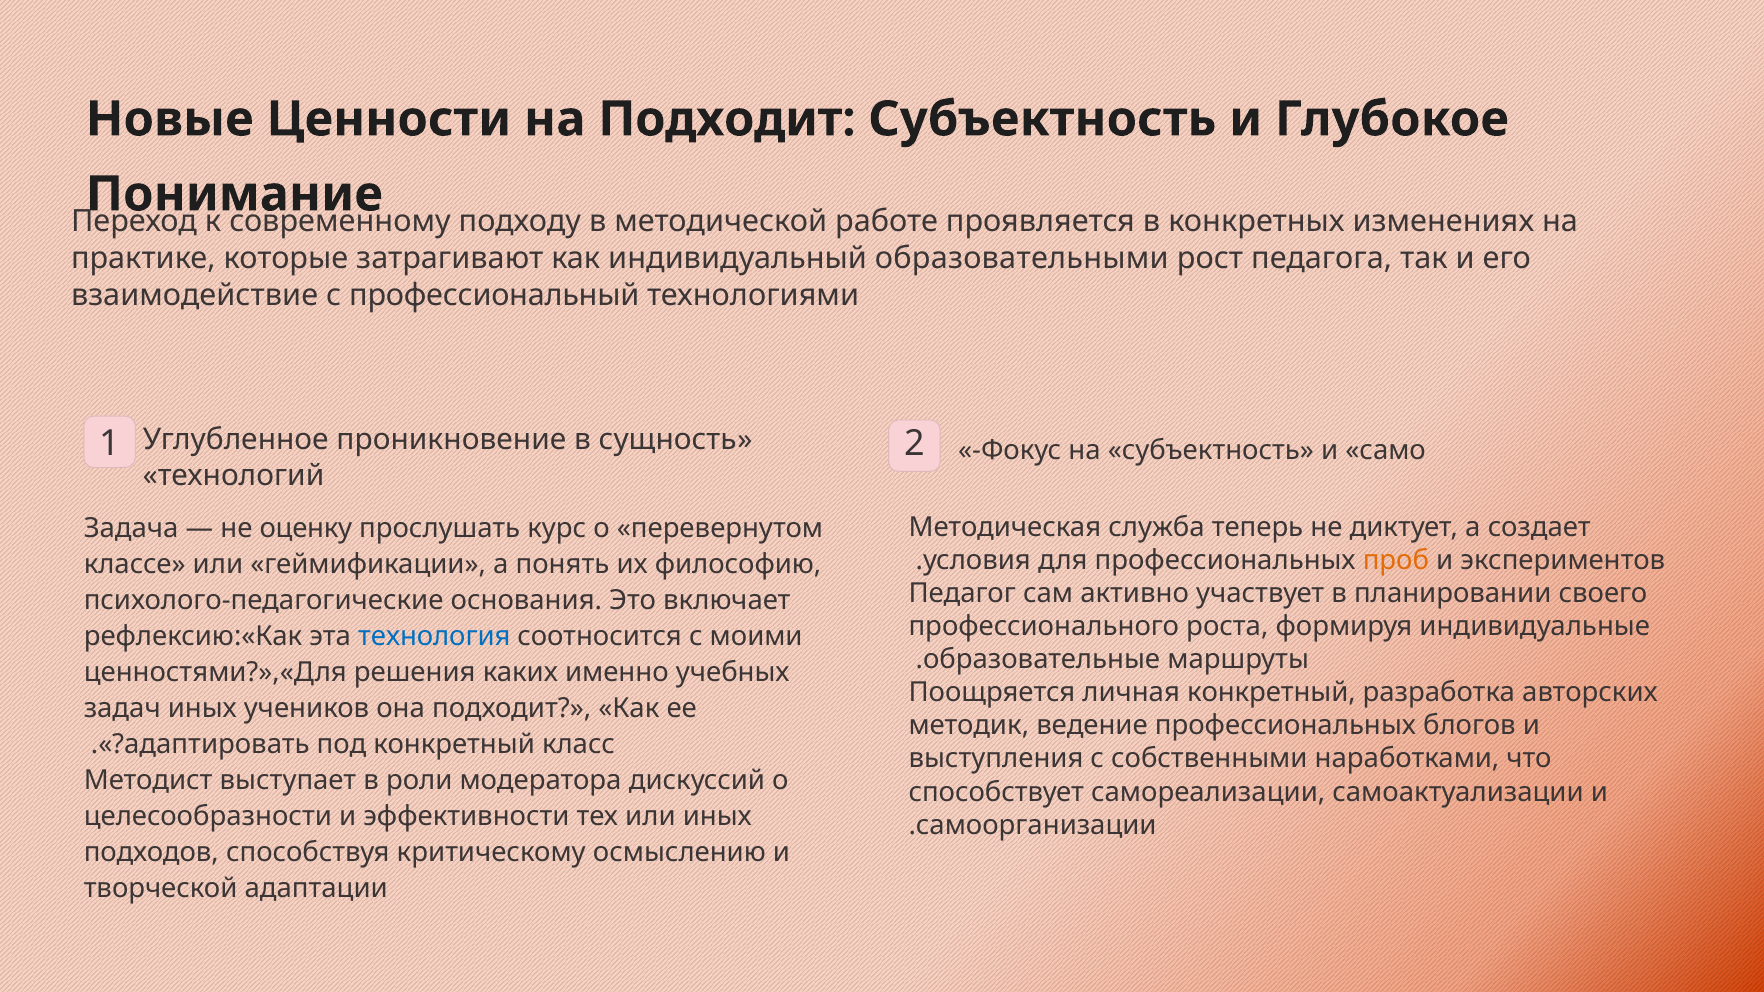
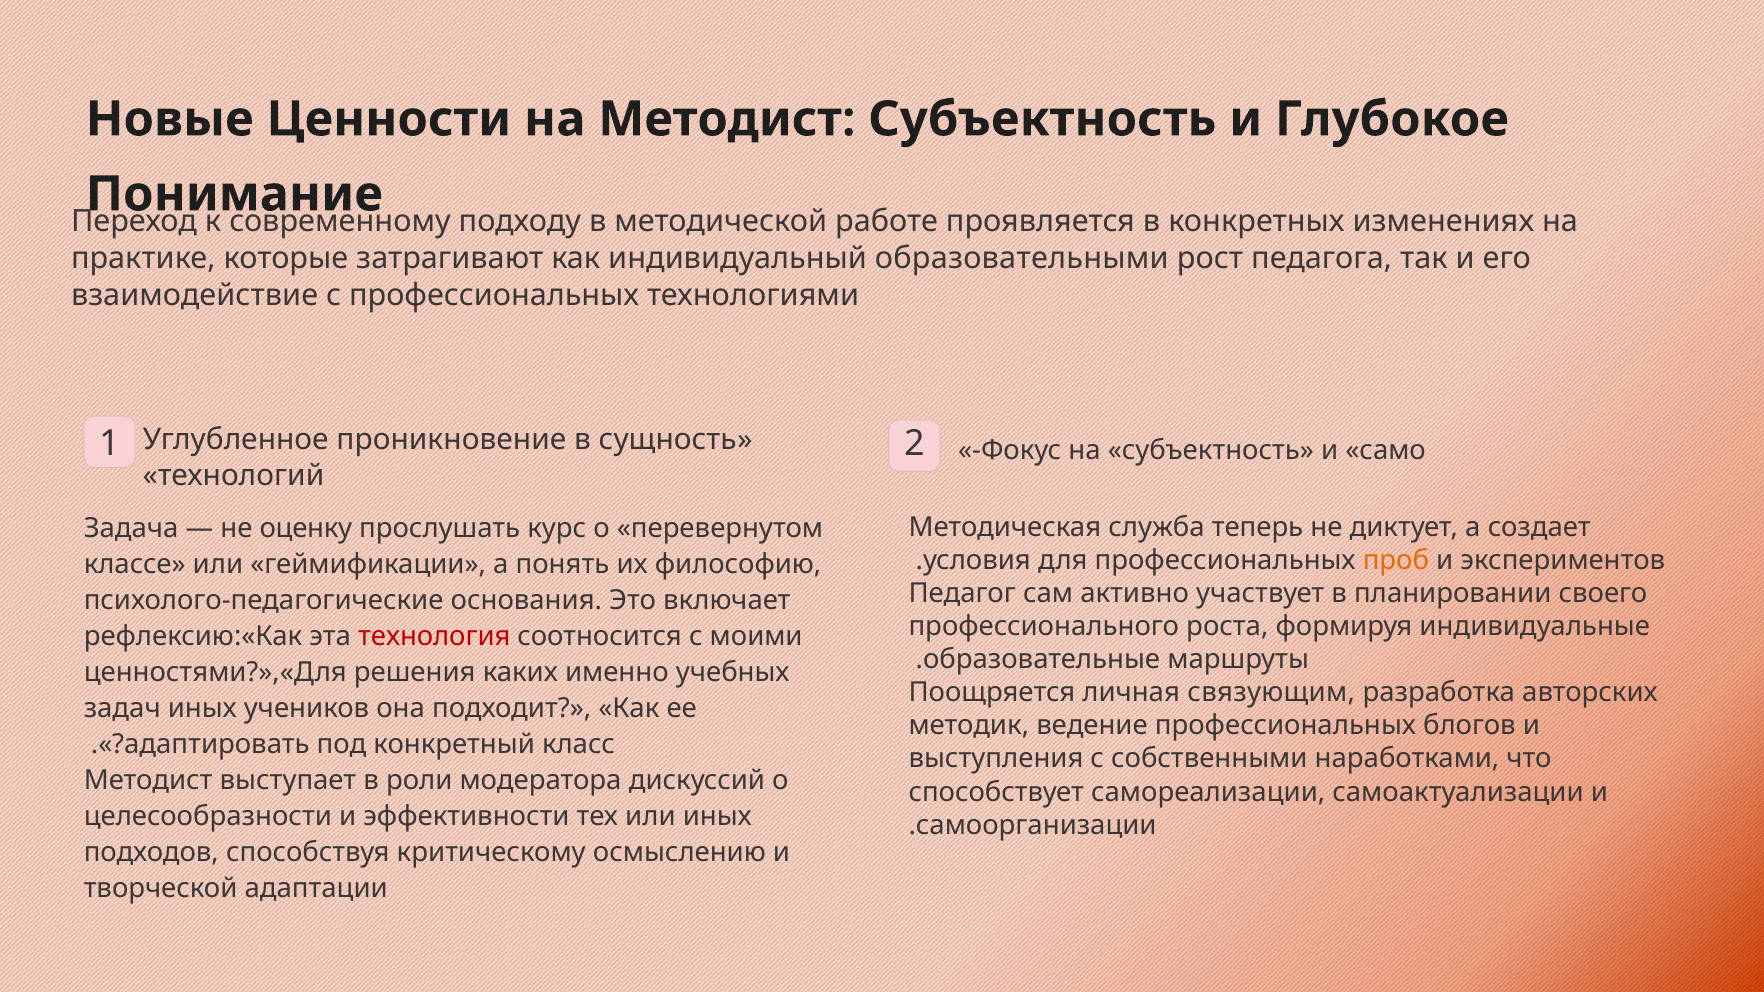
на Подходит: Подходит -> Методист
с профессиональный: профессиональный -> профессиональных
технология colour: blue -> red
личная конкретный: конкретный -> связующим
